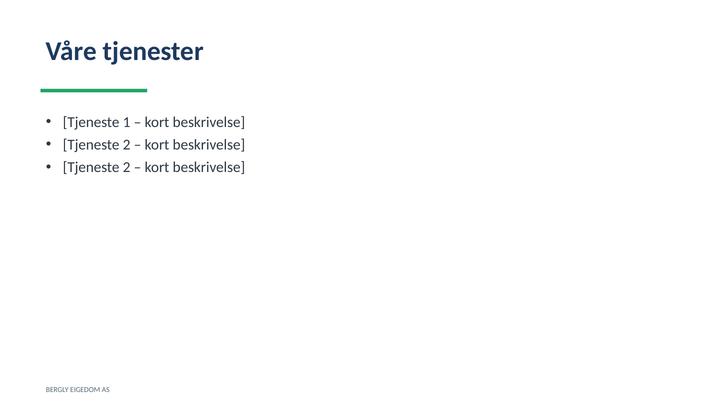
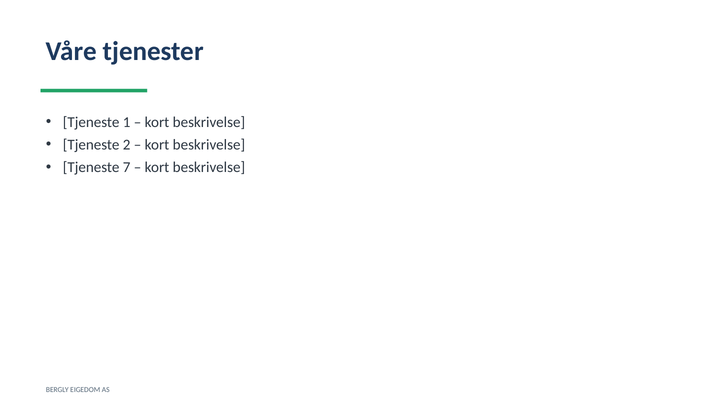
2 at (127, 167): 2 -> 7
